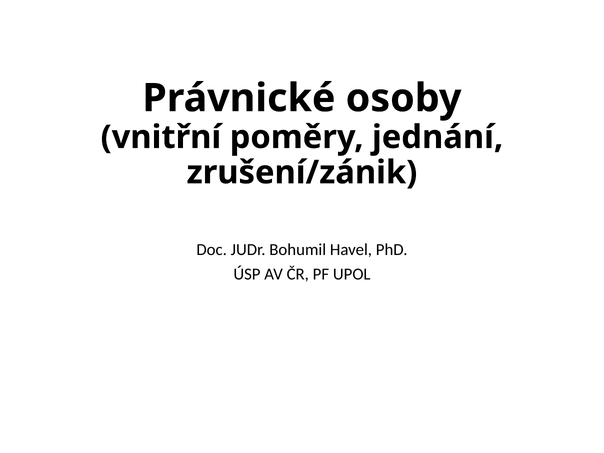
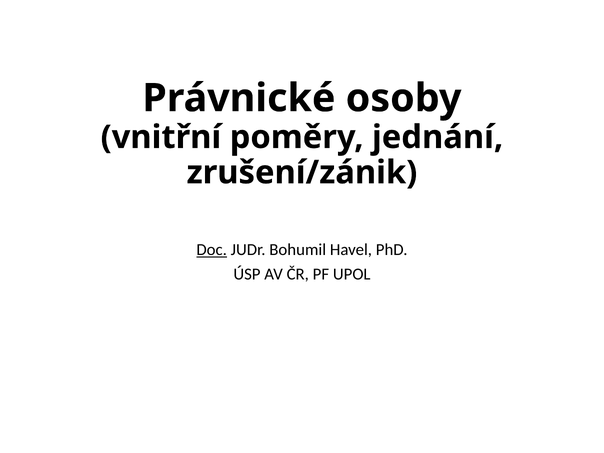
Doc underline: none -> present
